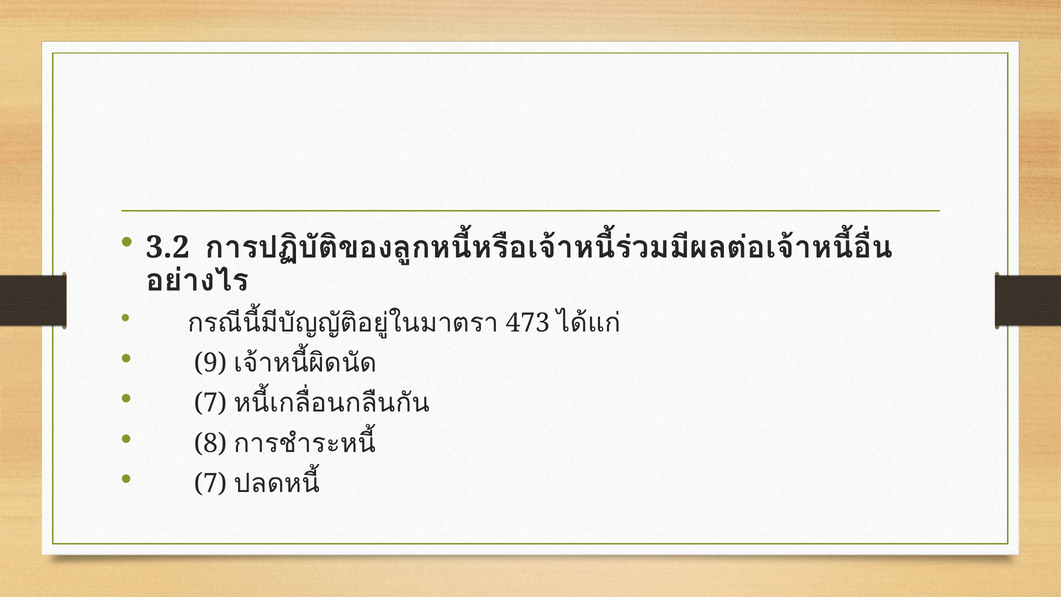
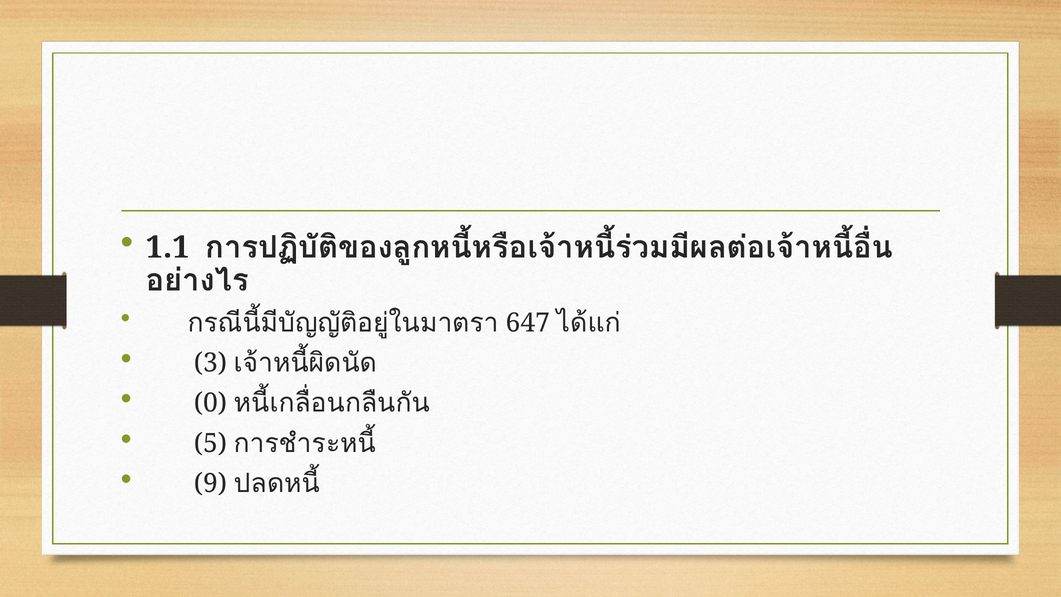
3.2: 3.2 -> 1.1
473: 473 -> 647
9: 9 -> 3
7 at (210, 403): 7 -> 0
8: 8 -> 5
7 at (210, 483): 7 -> 9
